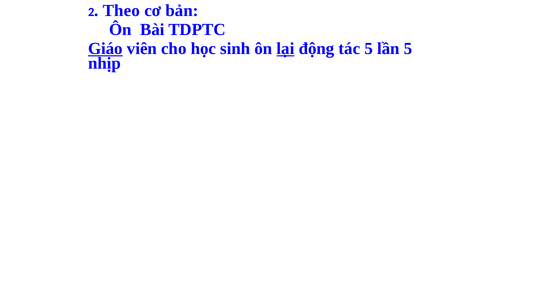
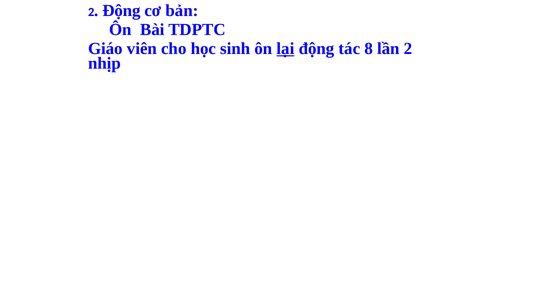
Theo at (121, 11): Theo -> Động
Giáo underline: present -> none
tác 5: 5 -> 8
lần 5: 5 -> 2
